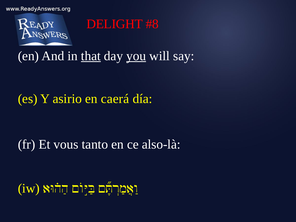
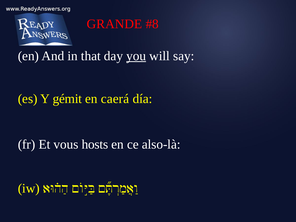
DELIGHT: DELIGHT -> GRANDE
that underline: present -> none
asirio: asirio -> gémit
tanto: tanto -> hosts
